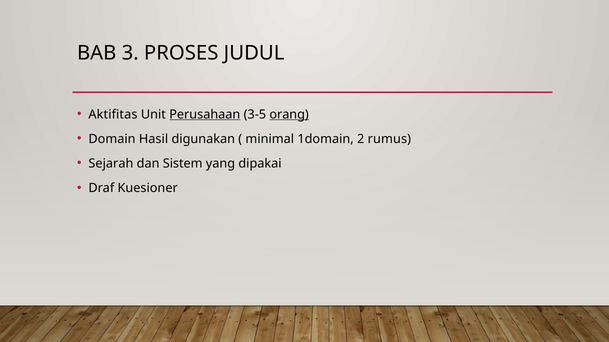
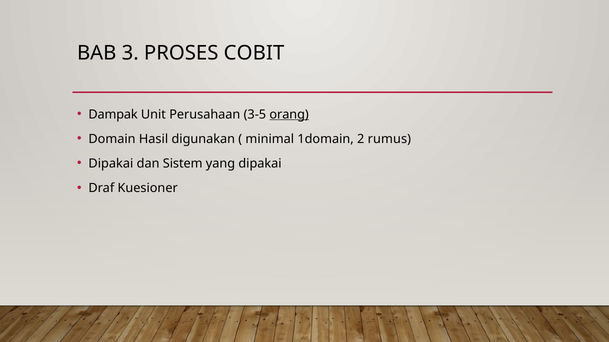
JUDUL: JUDUL -> COBIT
Aktifitas: Aktifitas -> Dampak
Perusahaan underline: present -> none
Sejarah at (111, 164): Sejarah -> Dipakai
